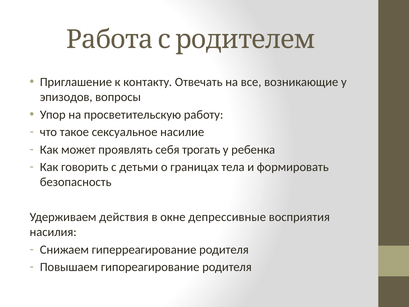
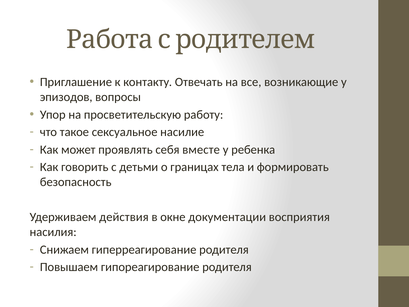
трогать: трогать -> вместе
депрессивные: депрессивные -> документации
